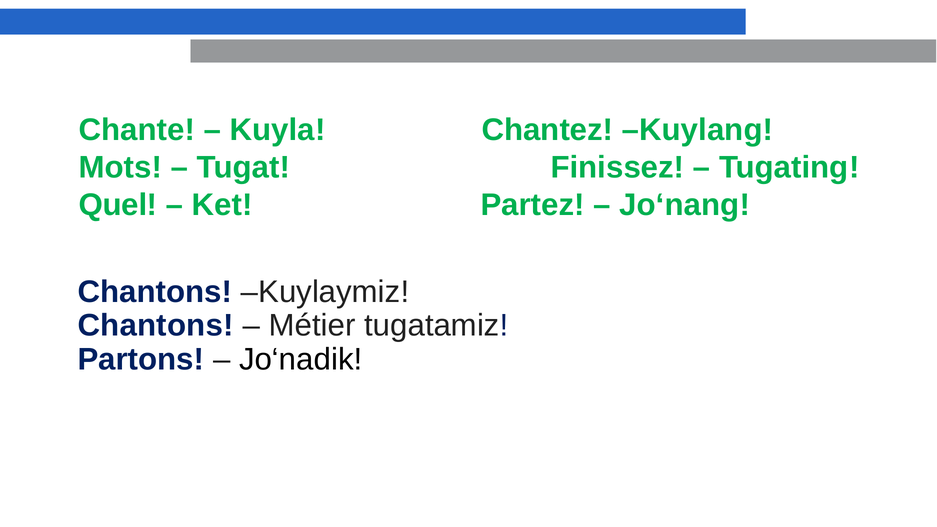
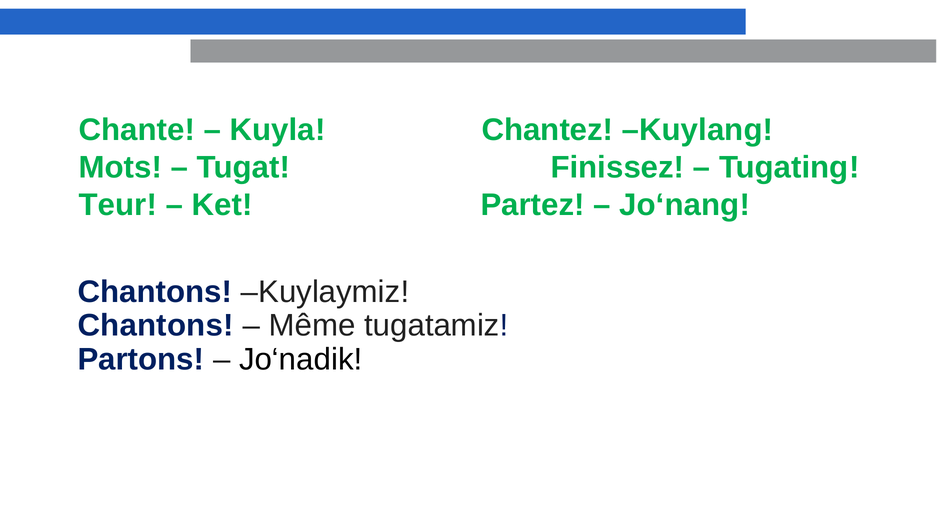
Quel: Quel -> Teur
Métier: Métier -> Même
